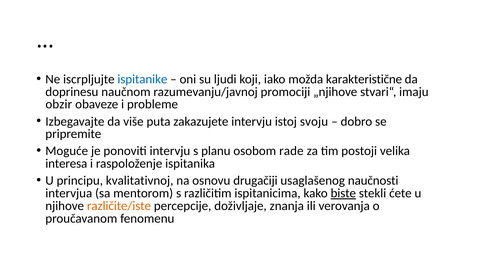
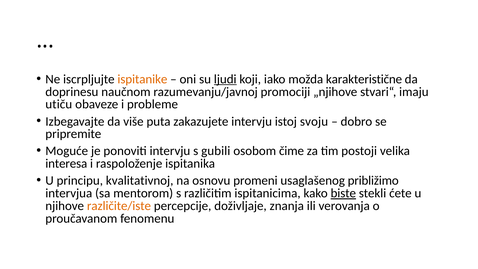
ispitanike colour: blue -> orange
ljudi underline: none -> present
obzir: obzir -> utiču
planu: planu -> gubili
rade: rade -> čime
drugačiji: drugačiji -> promeni
naučnosti: naučnosti -> približimo
